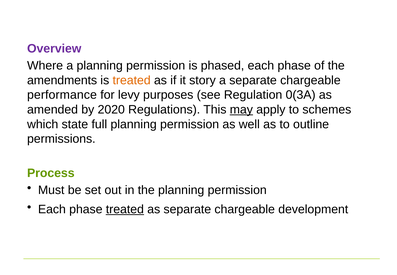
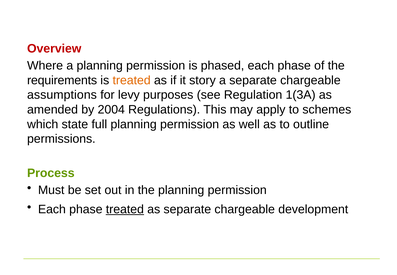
Overview colour: purple -> red
amendments: amendments -> requirements
performance: performance -> assumptions
0(3A: 0(3A -> 1(3A
2020: 2020 -> 2004
may underline: present -> none
